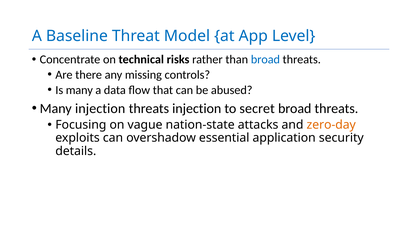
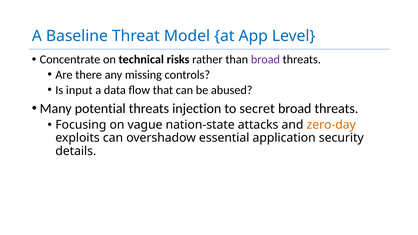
broad at (265, 59) colour: blue -> purple
Is many: many -> input
Many injection: injection -> potential
